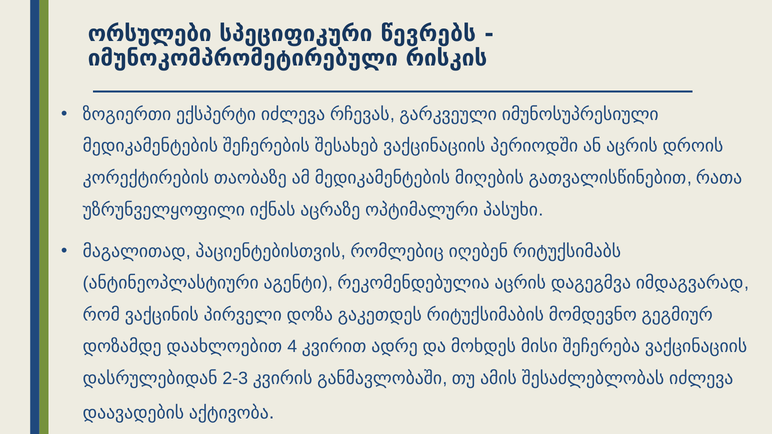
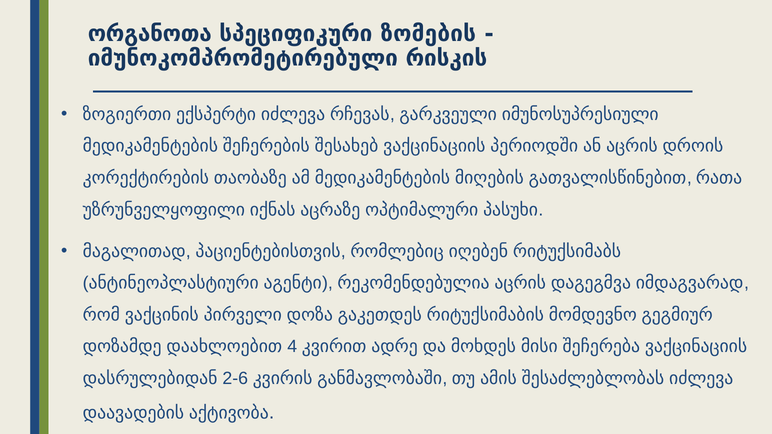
ორსულები: ორსულები -> ორგანოთა
წევრებს: წევრებს -> ზომების
2-3: 2-3 -> 2-6
